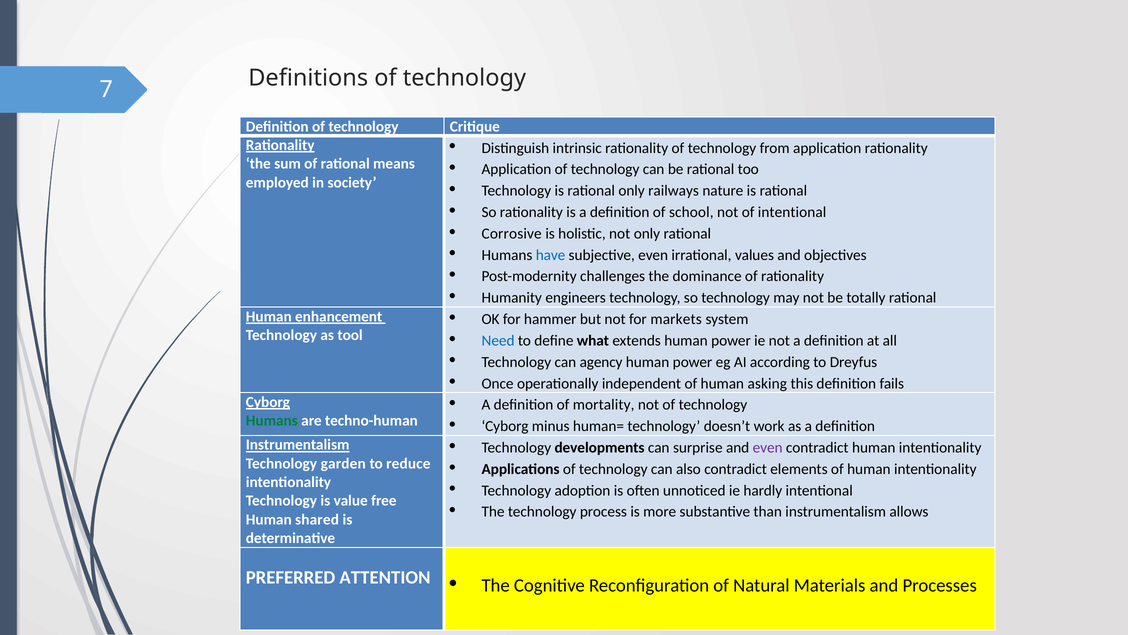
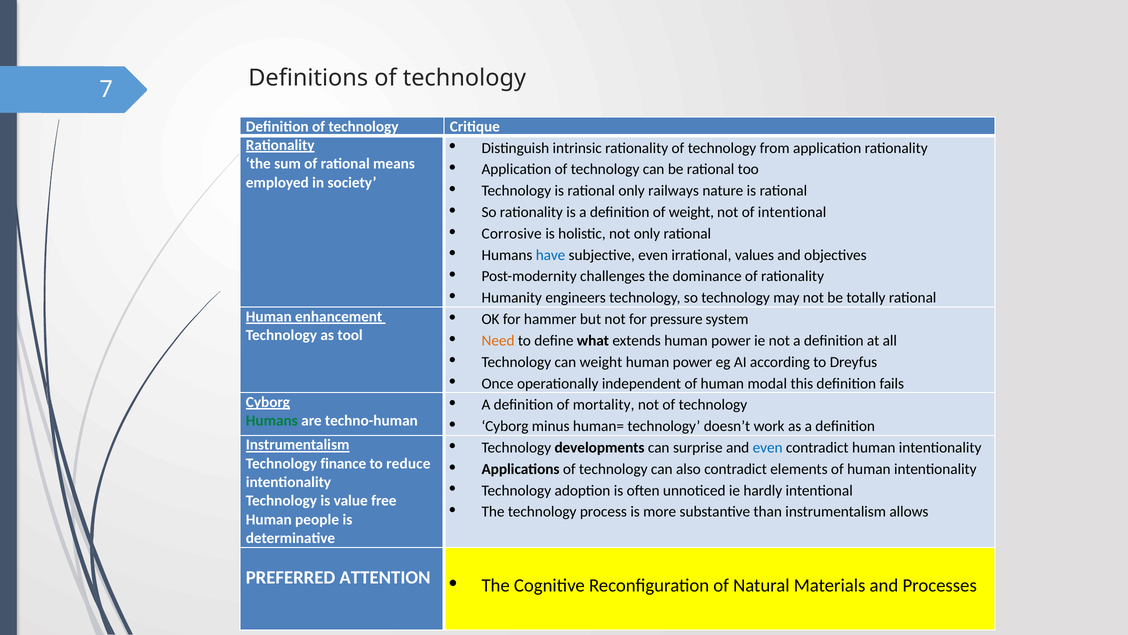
of school: school -> weight
markets: markets -> pressure
Need colour: blue -> orange
can agency: agency -> weight
asking: asking -> modal
even at (768, 447) colour: purple -> blue
garden: garden -> finance
shared: shared -> people
